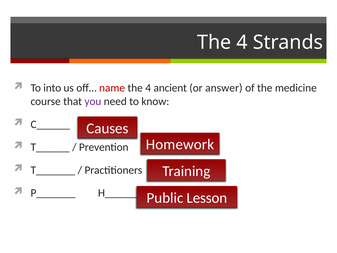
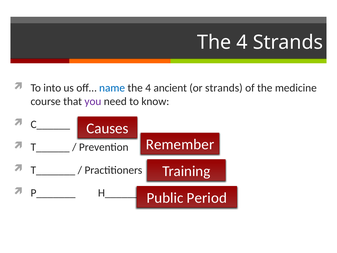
name colour: red -> blue
or answer: answer -> strands
Homework: Homework -> Remember
Lesson: Lesson -> Period
